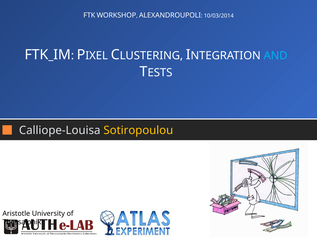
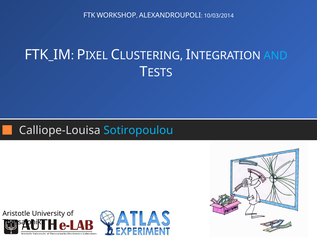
Sotiropoulou colour: yellow -> light blue
